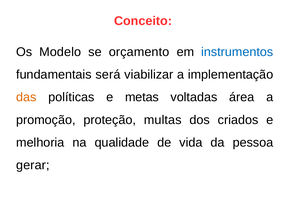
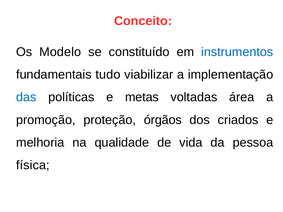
orçamento: orçamento -> constituído
será: será -> tudo
das colour: orange -> blue
multas: multas -> órgãos
gerar: gerar -> física
